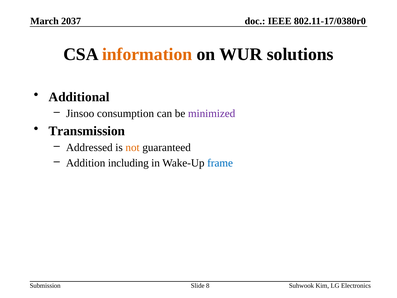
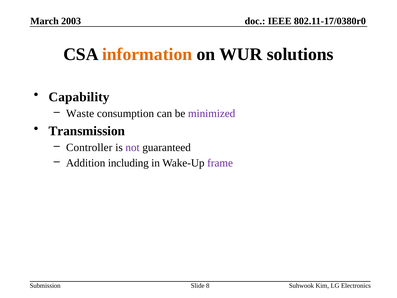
2037: 2037 -> 2003
Additional: Additional -> Capability
Jinsoo: Jinsoo -> Waste
Addressed: Addressed -> Controller
not colour: orange -> purple
frame colour: blue -> purple
